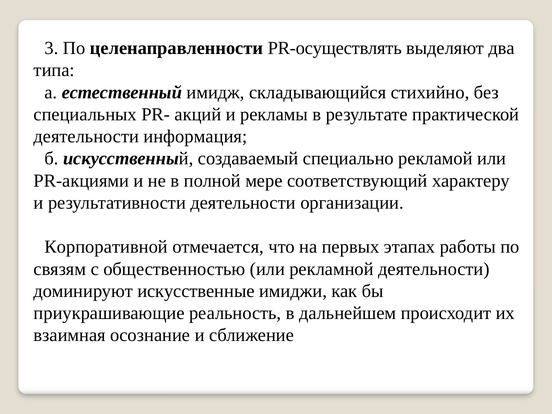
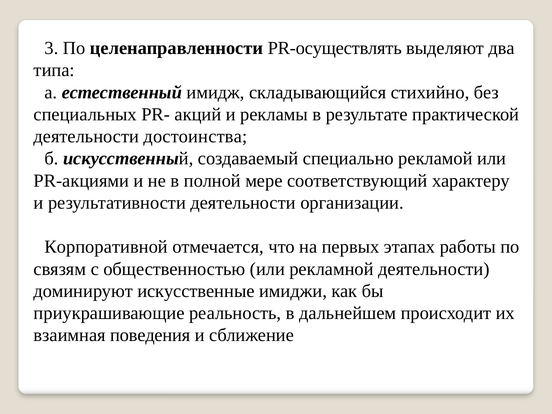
информация: информация -> достоинства
осознание: осознание -> поведения
